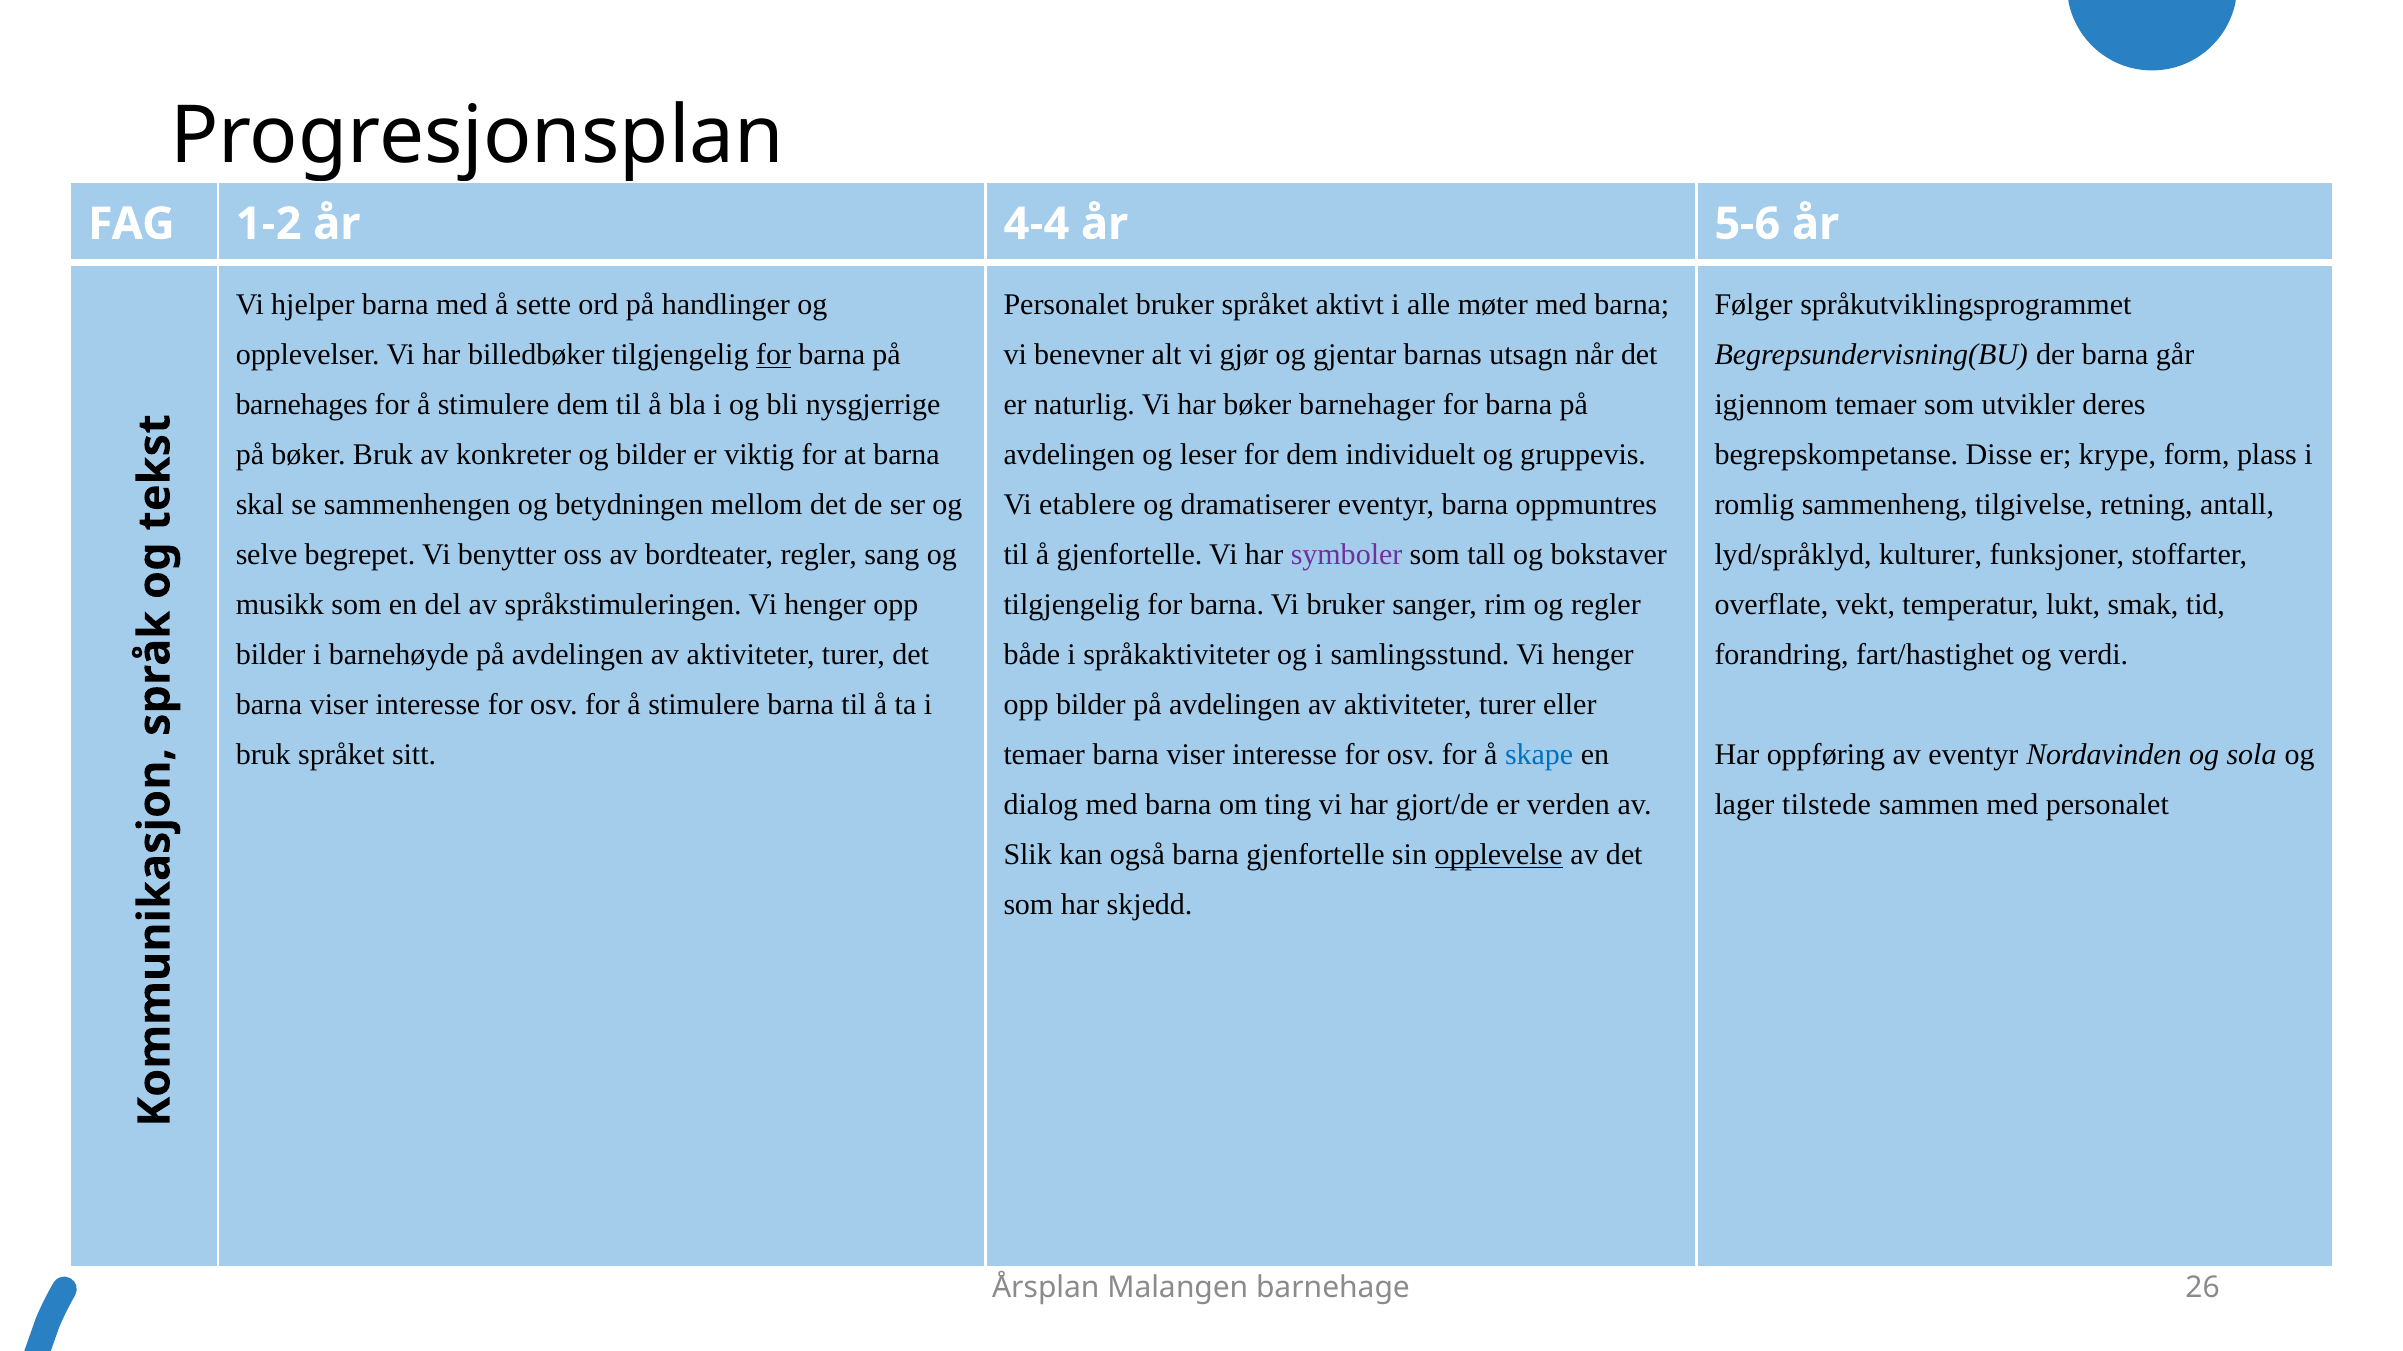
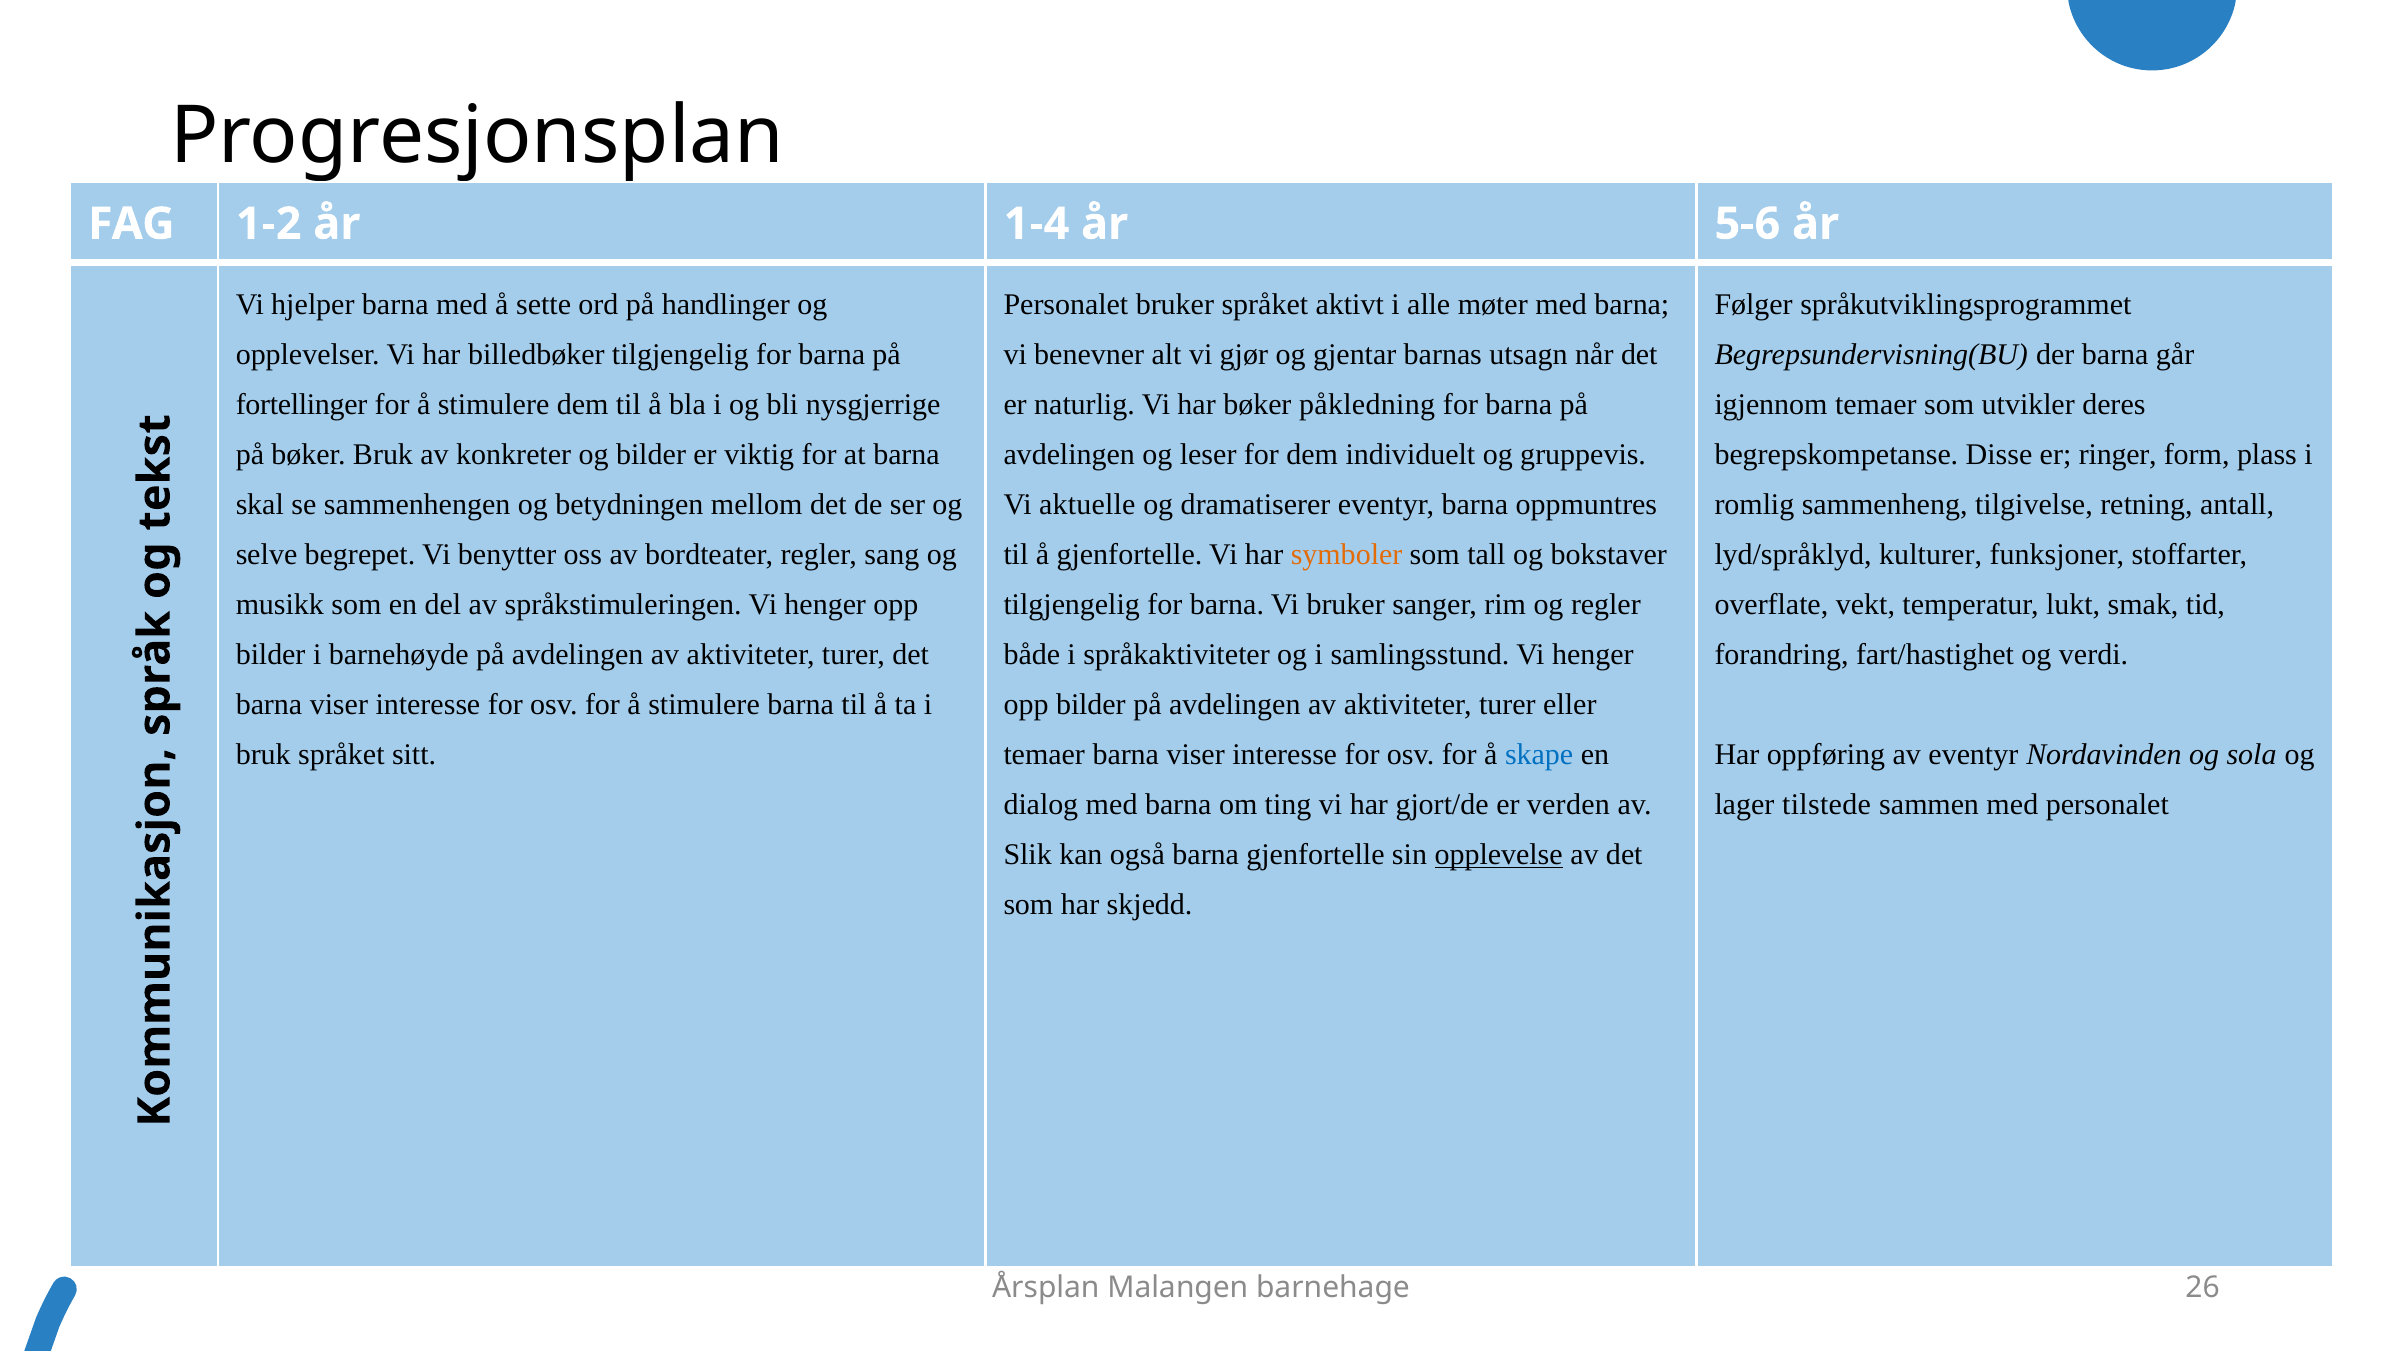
4-4: 4-4 -> 1-4
for at (774, 355) underline: present -> none
barnehages: barnehages -> fortellinger
barnehager: barnehager -> påkledning
krype: krype -> ringer
etablere: etablere -> aktuelle
symboler colour: purple -> orange
